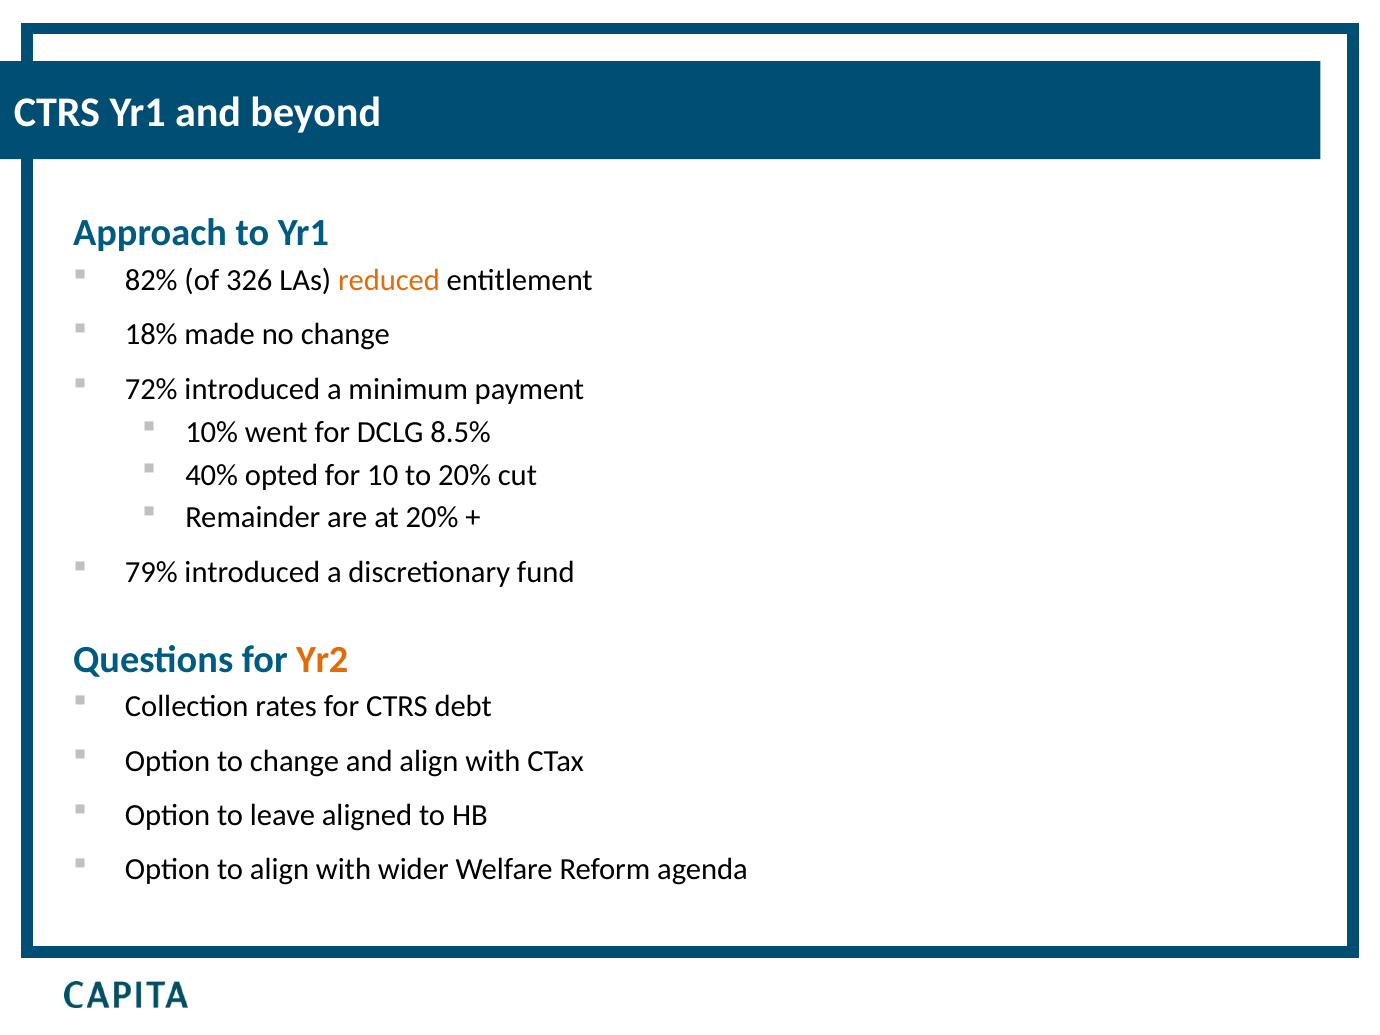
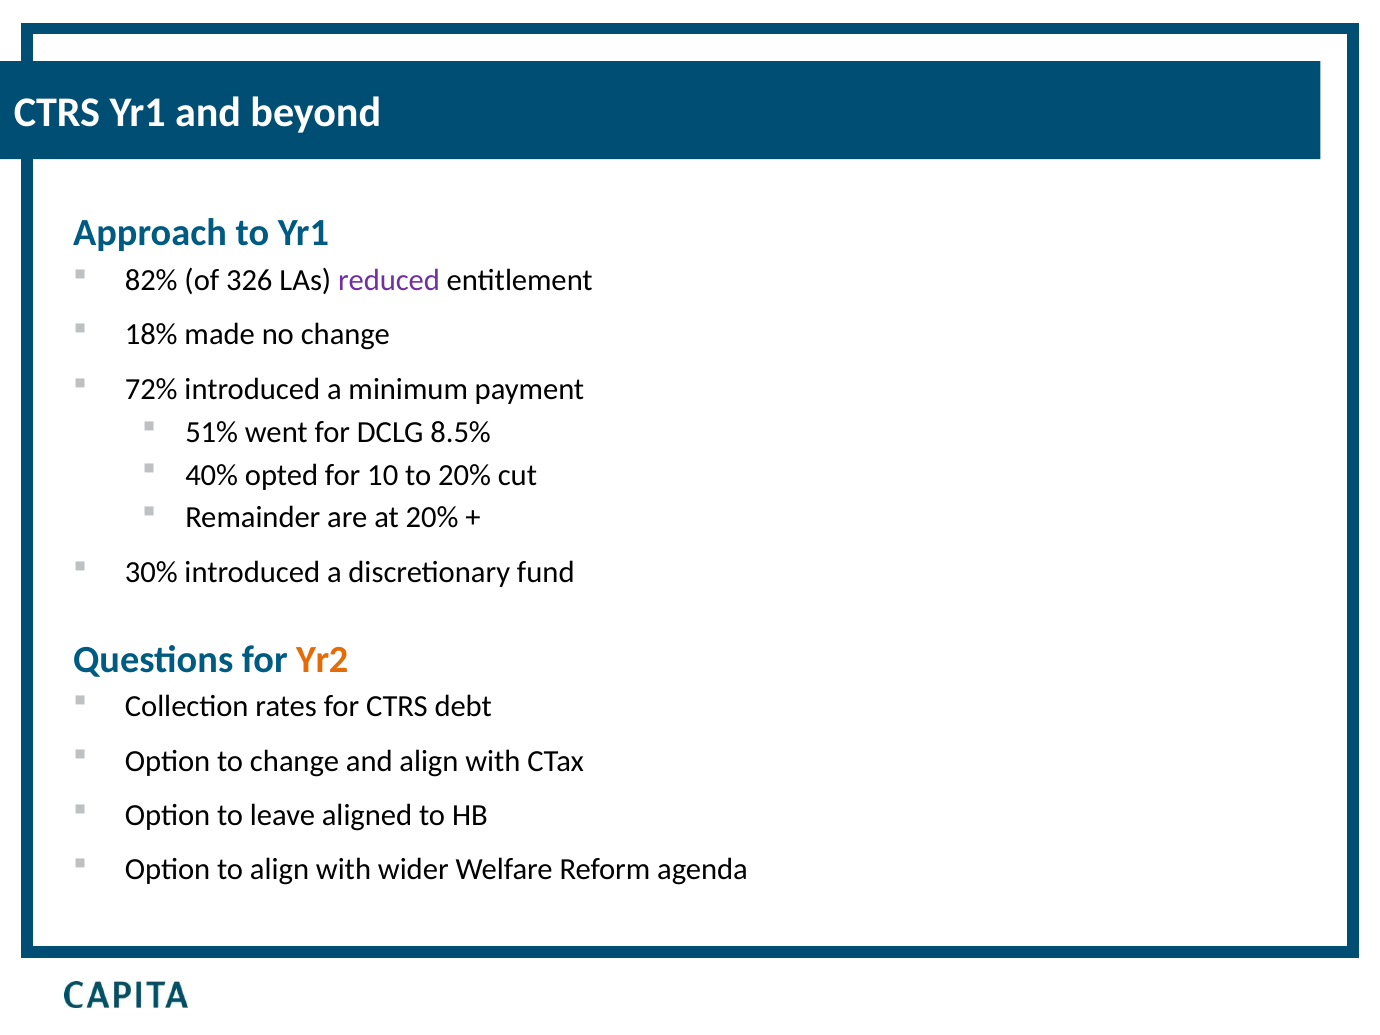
reduced colour: orange -> purple
10%: 10% -> 51%
79%: 79% -> 30%
